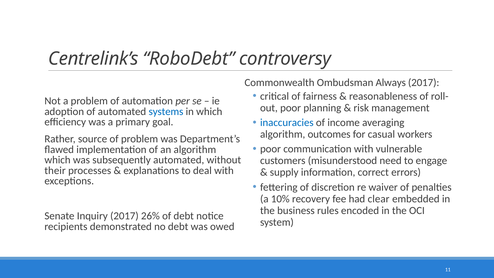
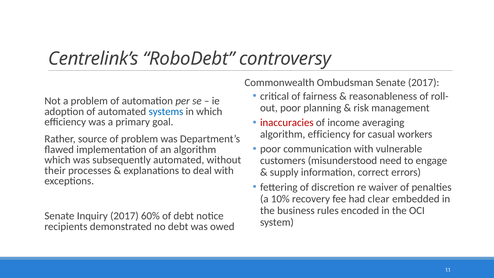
Ombudsman Always: Always -> Senate
inaccuracies colour: blue -> red
algorithm outcomes: outcomes -> efficiency
26%: 26% -> 60%
